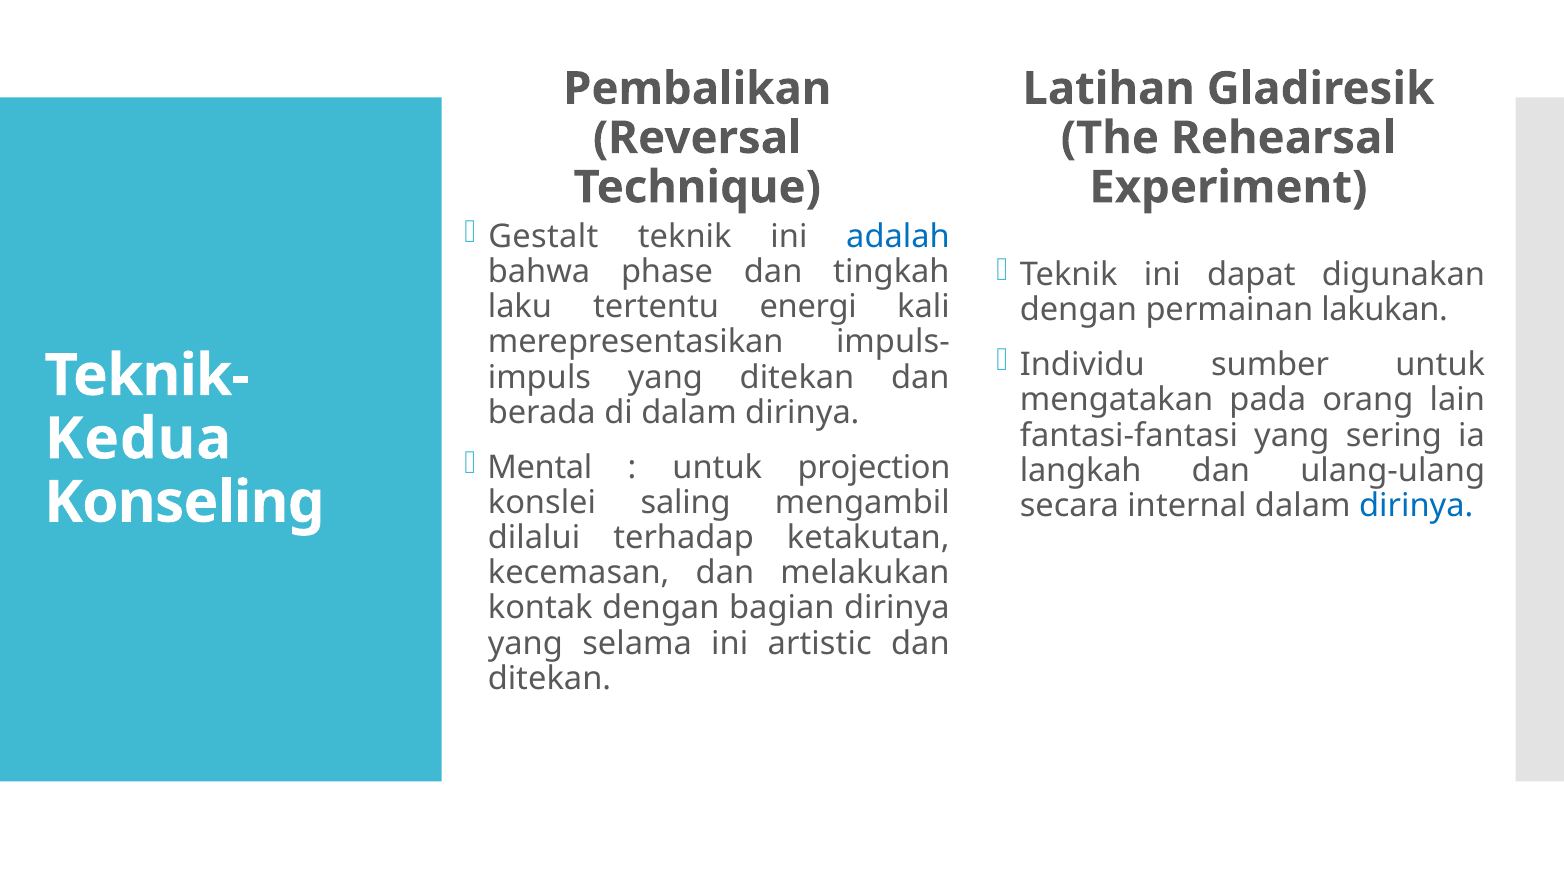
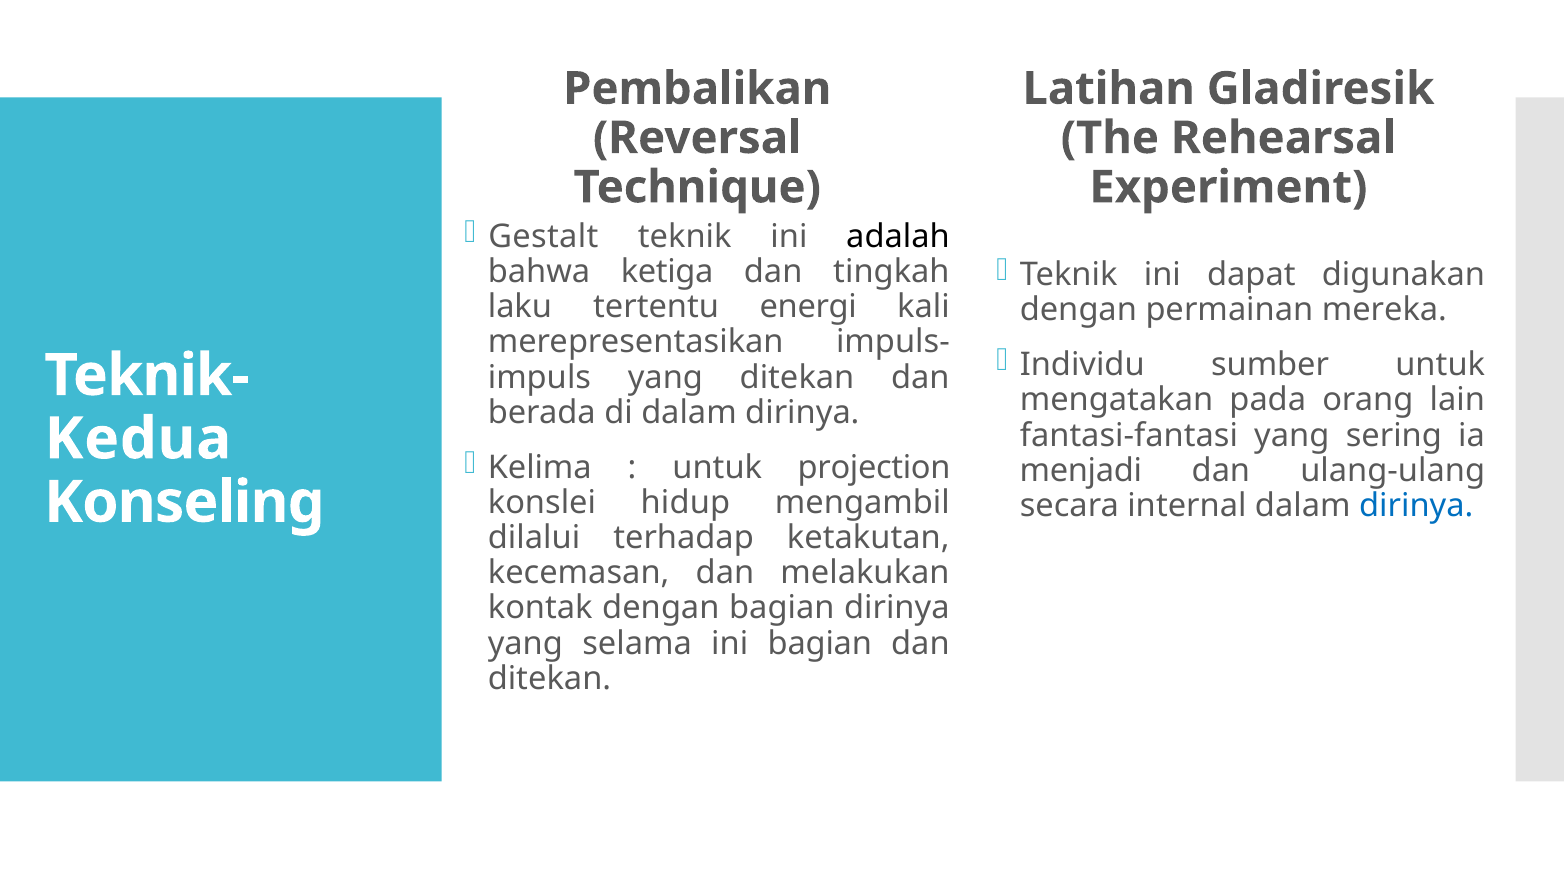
adalah colour: blue -> black
phase: phase -> ketiga
lakukan: lakukan -> mereka
Mental: Mental -> Kelima
langkah: langkah -> menjadi
saling: saling -> hidup
ini artistic: artistic -> bagian
